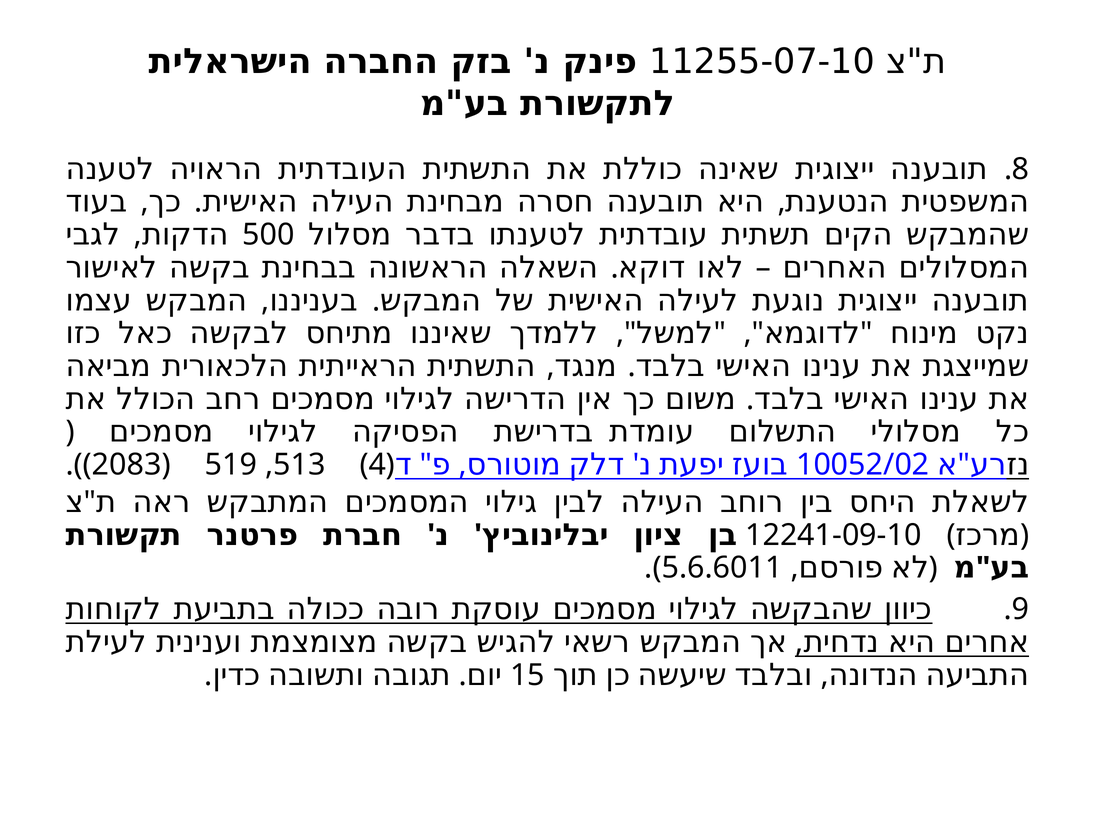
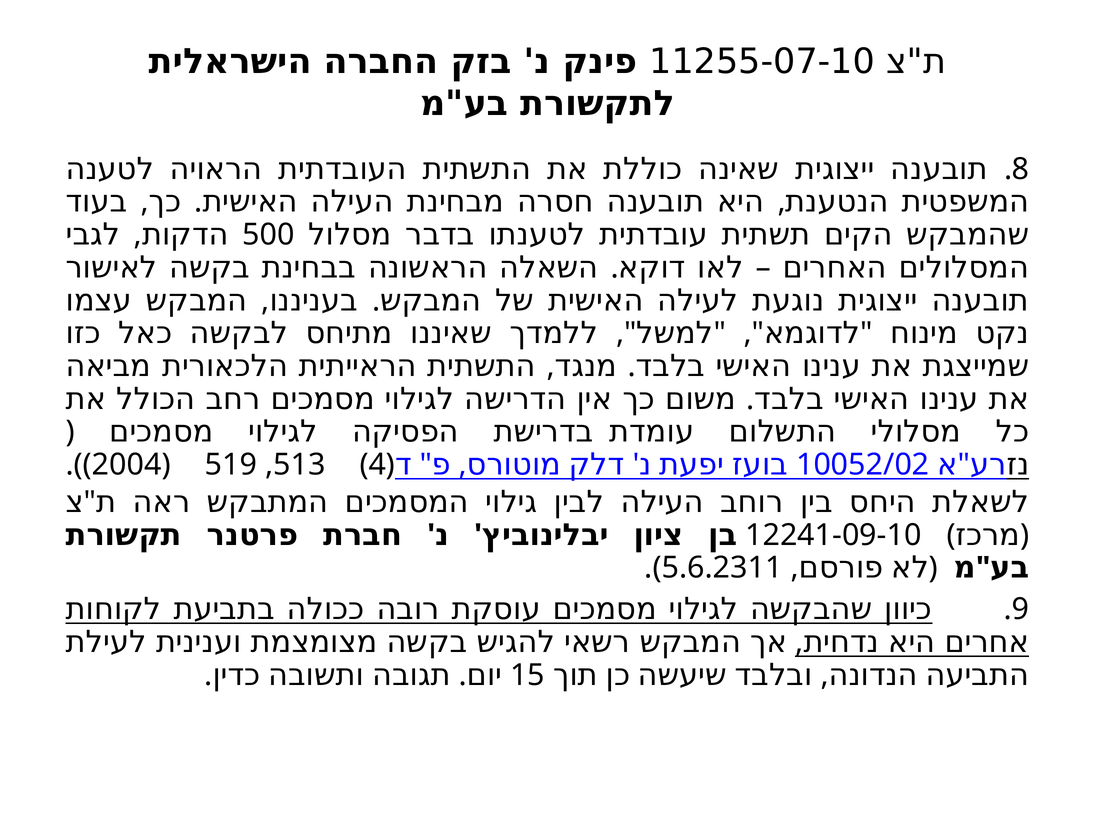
2083: 2083 -> 2004
5.6.6011: 5.6.6011 -> 5.6.2311
